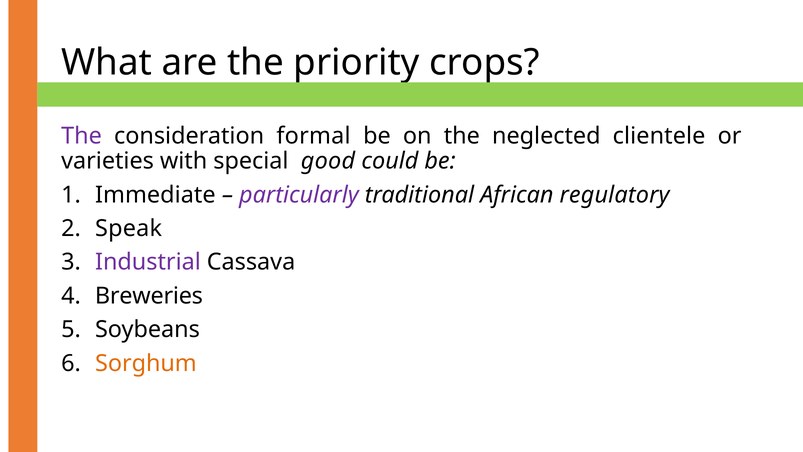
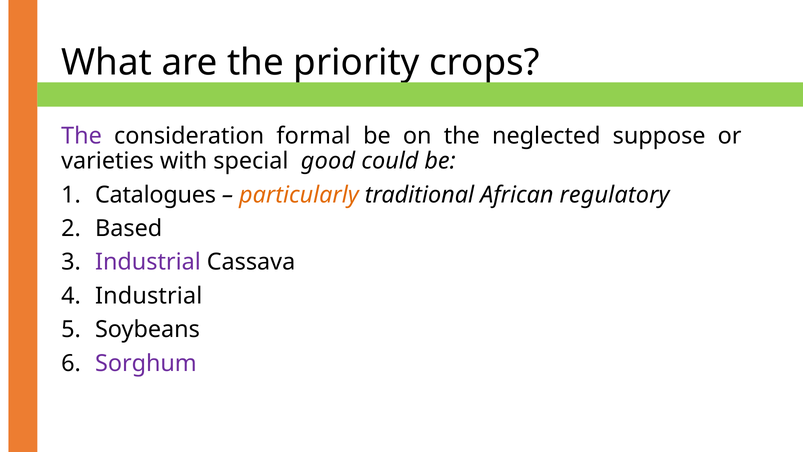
clientele: clientele -> suppose
Immediate: Immediate -> Catalogues
particularly colour: purple -> orange
Speak: Speak -> Based
Breweries at (149, 296): Breweries -> Industrial
Sorghum colour: orange -> purple
